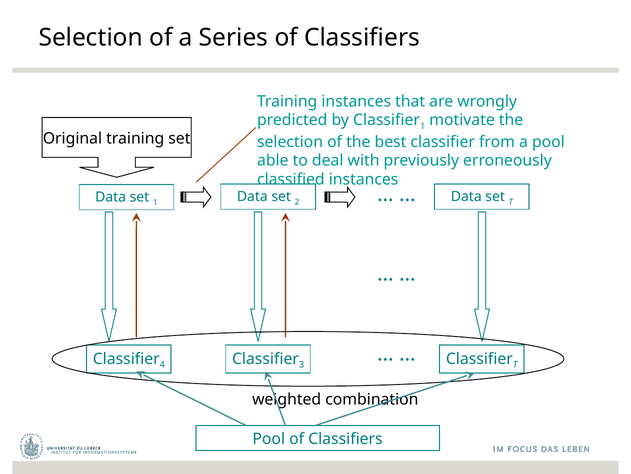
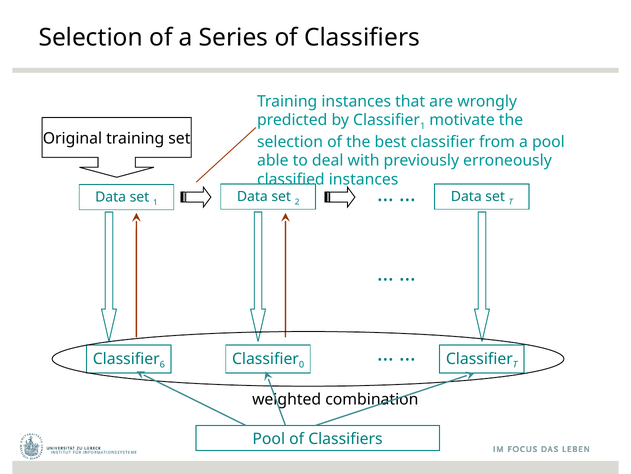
4: 4 -> 6
3: 3 -> 0
